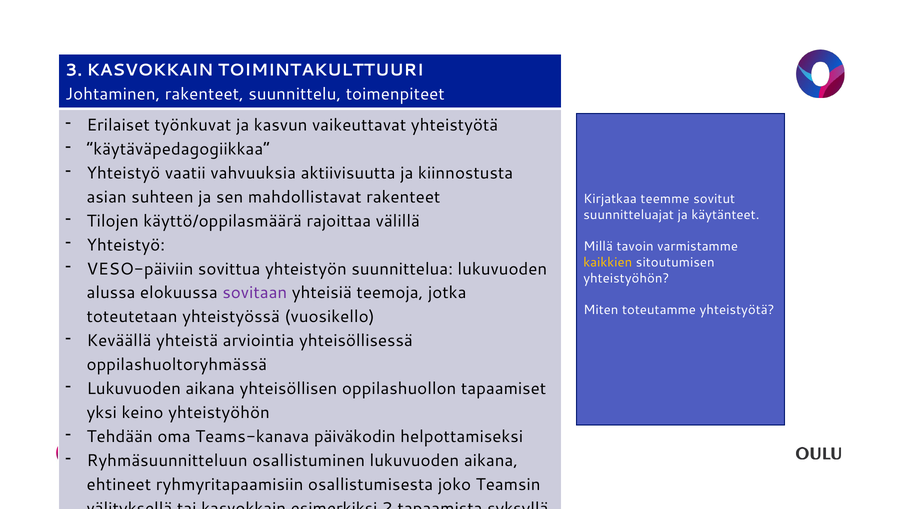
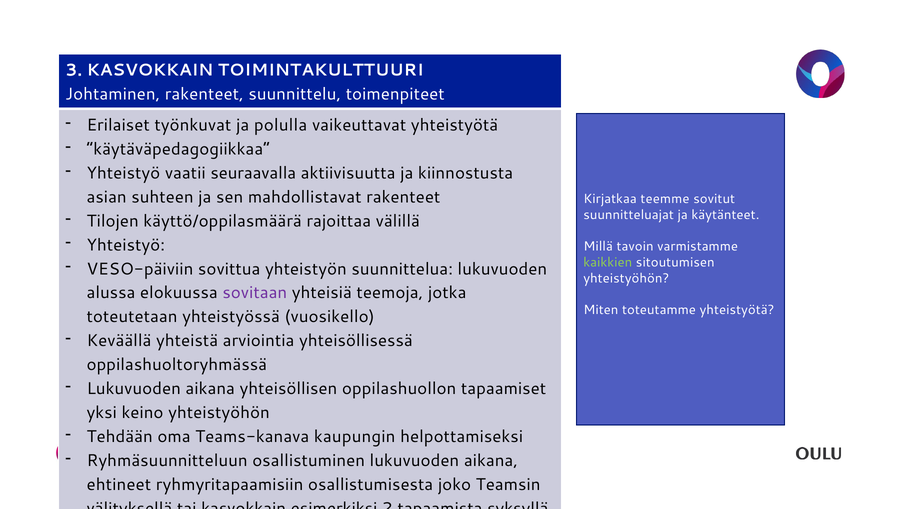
kasvun: kasvun -> polulla
vahvuuksia: vahvuuksia -> seuraavalla
kaikkien colour: yellow -> light green
päiväkodin: päiväkodin -> kaupungin
